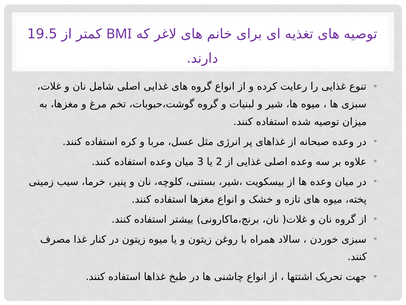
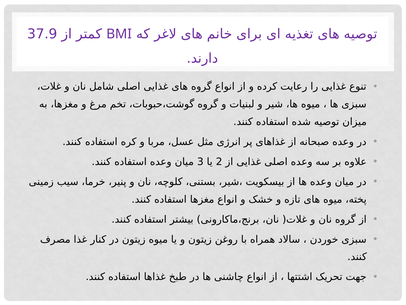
19.5: 19.5 -> 37.9
